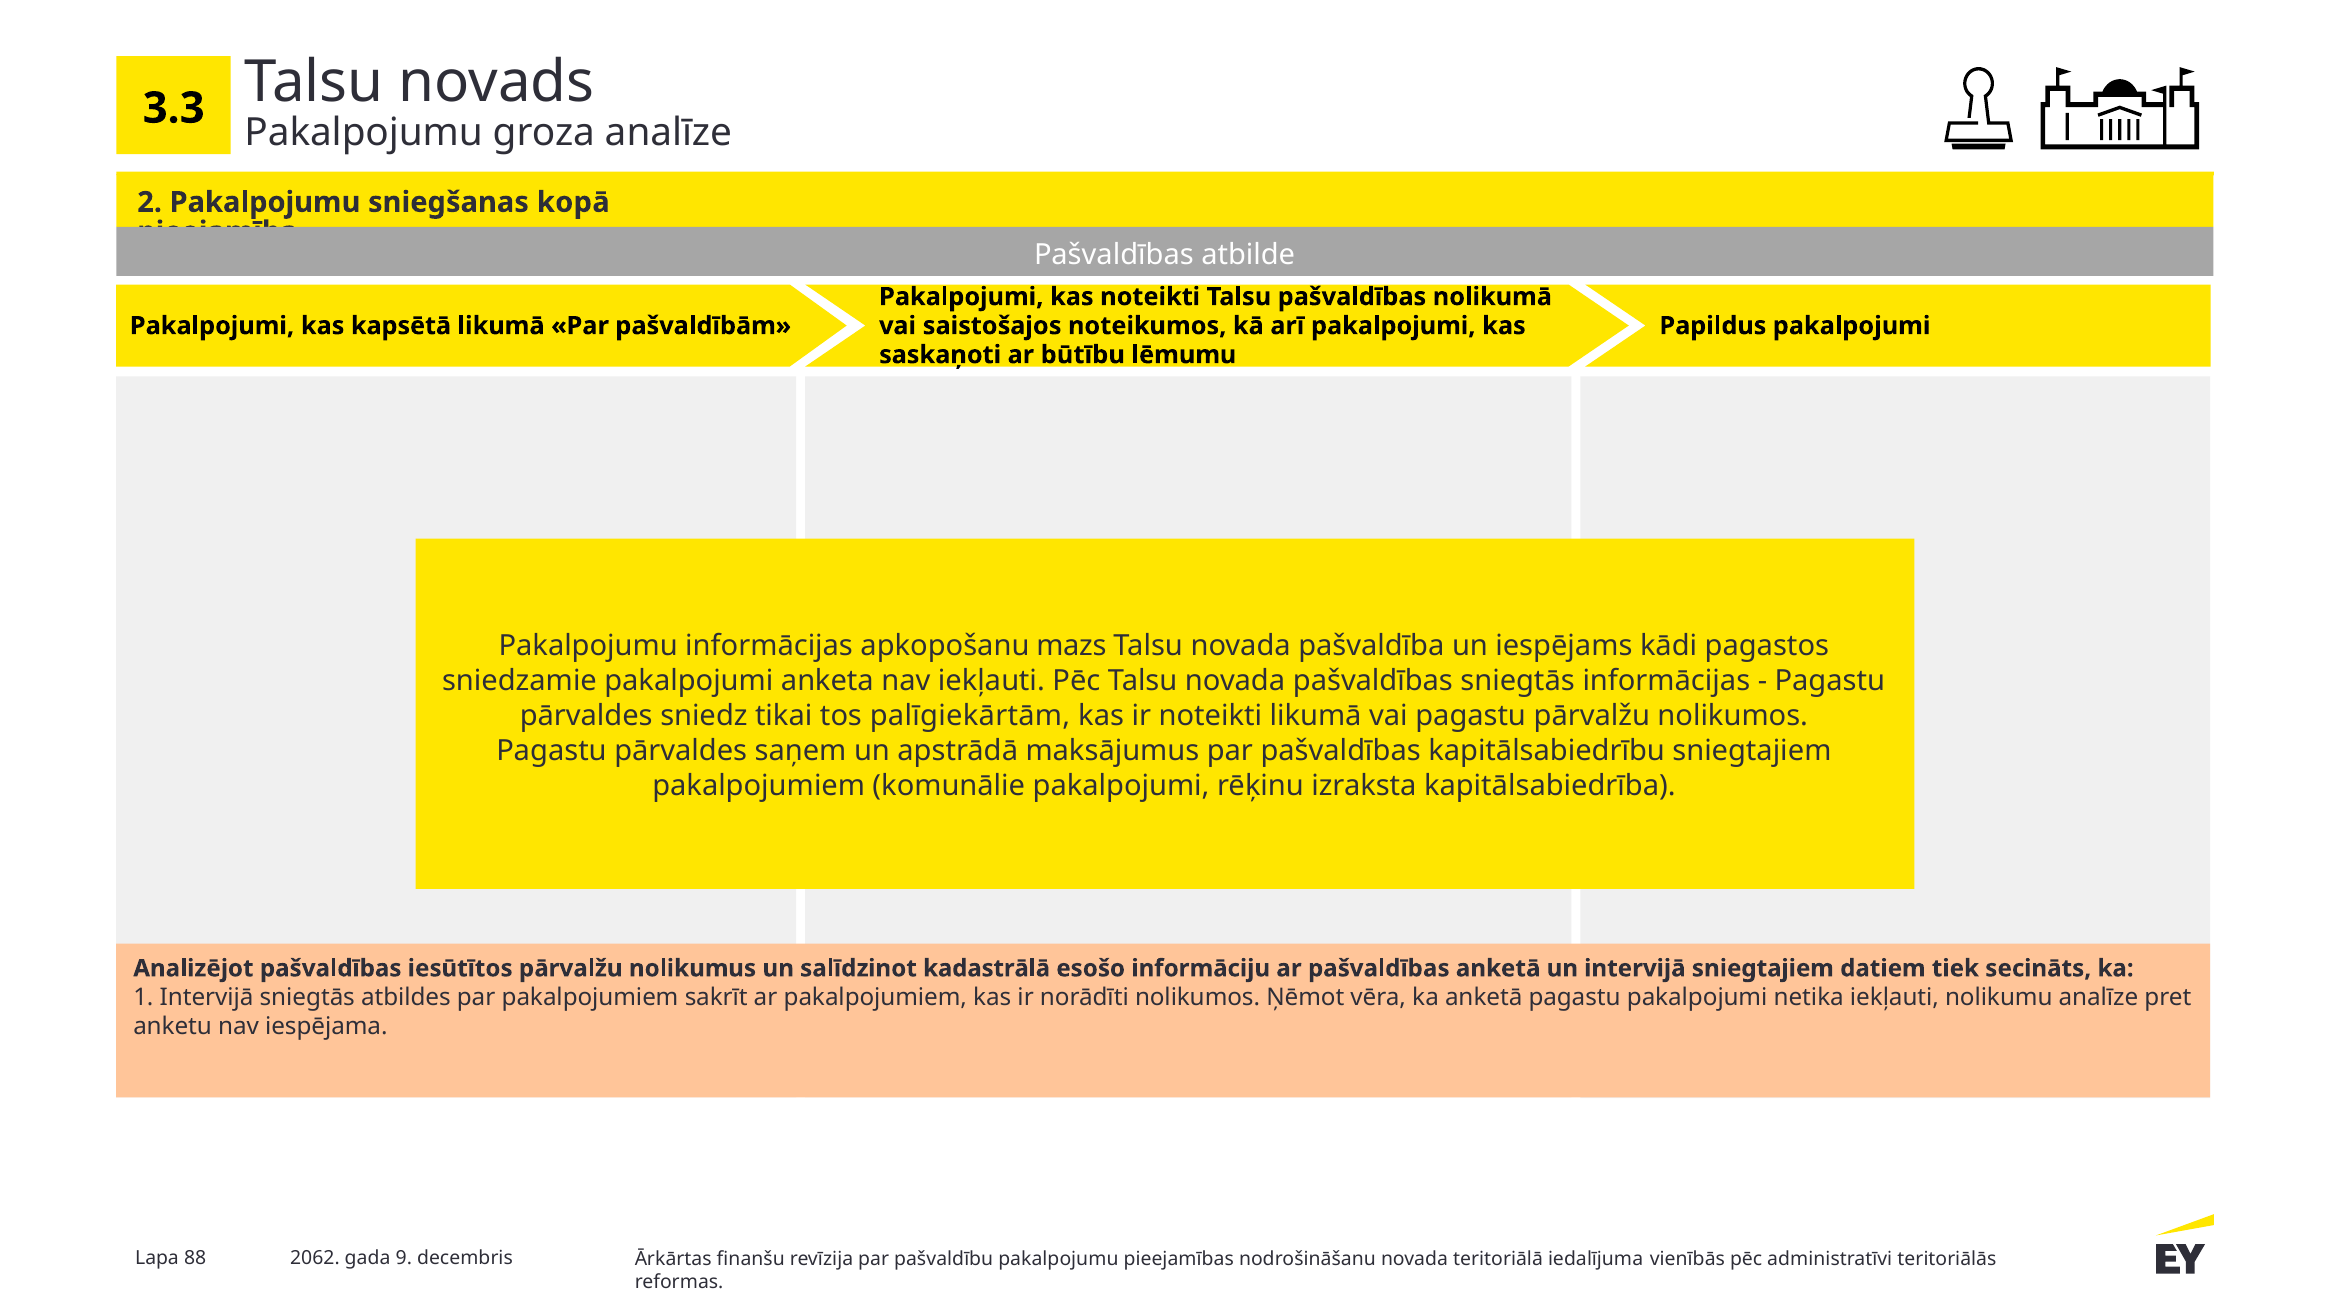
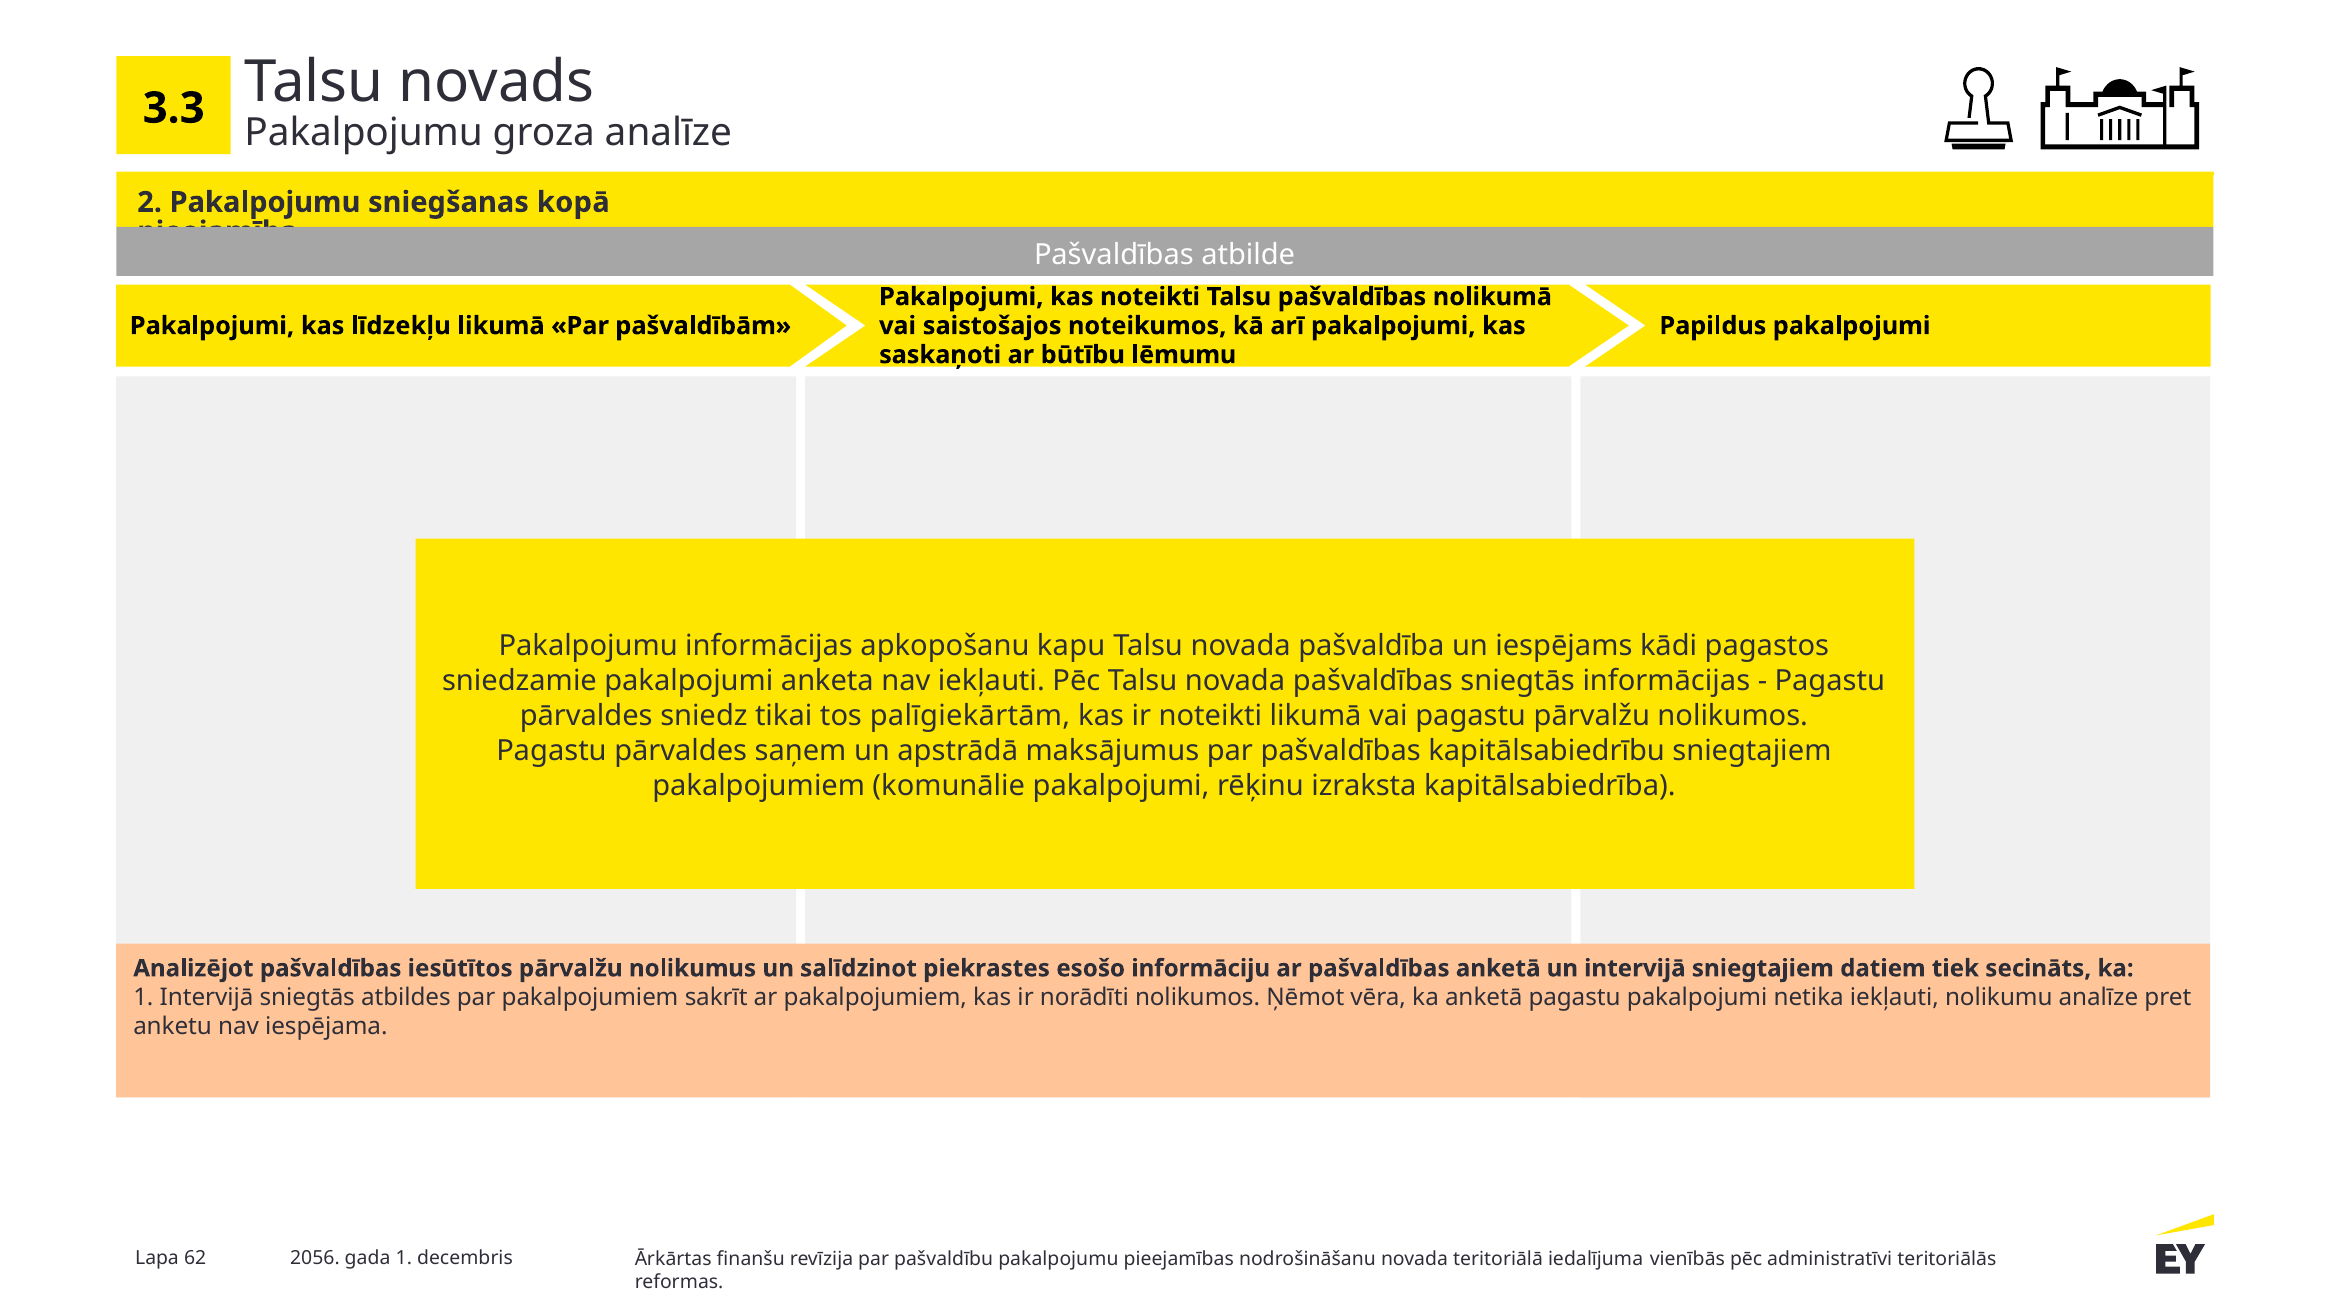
kapsētā: kapsētā -> līdzekļu
mazs: mazs -> kapu
kadastrālā: kadastrālā -> piekrastes
88: 88 -> 62
2062: 2062 -> 2056
gada 9: 9 -> 1
